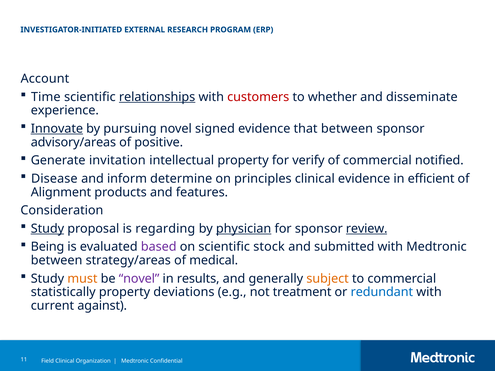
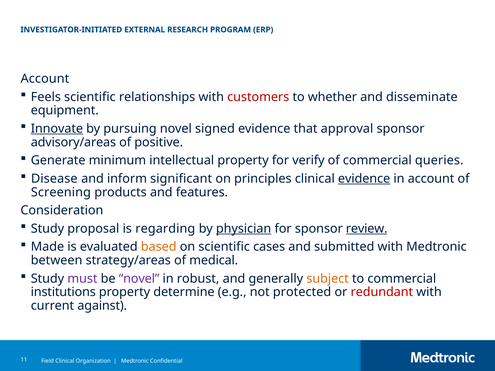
Time: Time -> Feels
relationships underline: present -> none
experience: experience -> equipment
that between: between -> approval
invitation: invitation -> minimum
notified: notified -> queries
determine: determine -> significant
evidence at (364, 179) underline: none -> present
in efficient: efficient -> account
Alignment: Alignment -> Screening
Study at (47, 229) underline: present -> none
Being: Being -> Made
based colour: purple -> orange
stock: stock -> cases
must colour: orange -> purple
results: results -> robust
statistically: statistically -> institutions
deviations: deviations -> determine
treatment: treatment -> protected
redundant colour: blue -> red
